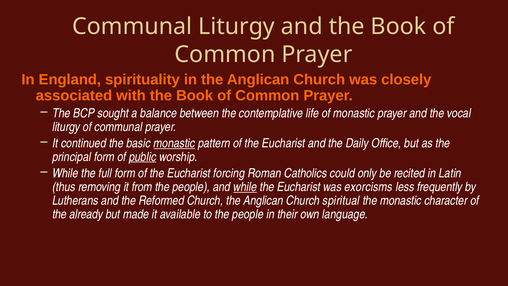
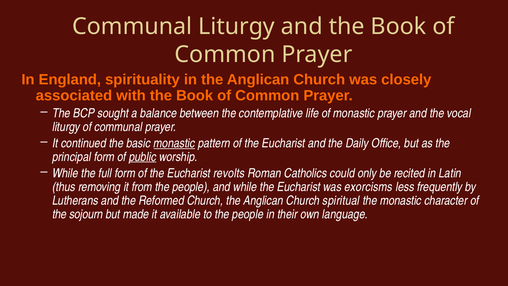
forcing: forcing -> revolts
while at (245, 187) underline: present -> none
already: already -> sojourn
